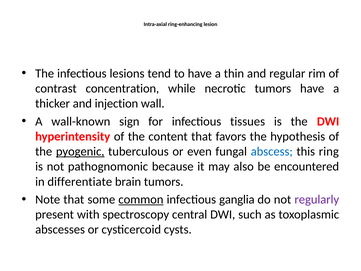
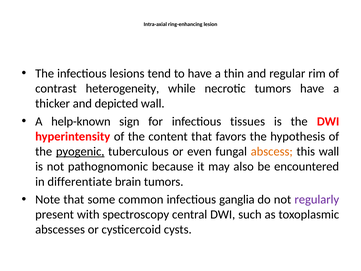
concentration: concentration -> heterogeneity
injection: injection -> depicted
wall-known: wall-known -> help-known
abscess colour: blue -> orange
this ring: ring -> wall
common underline: present -> none
